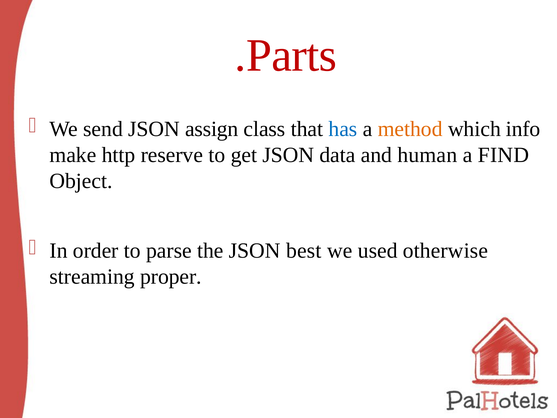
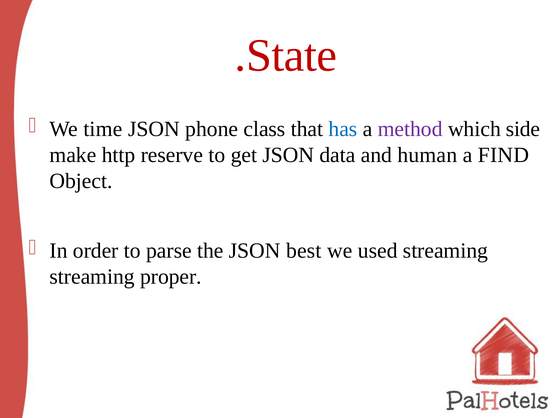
Parts: Parts -> State
send: send -> time
assign: assign -> phone
method colour: orange -> purple
info: info -> side
used otherwise: otherwise -> streaming
